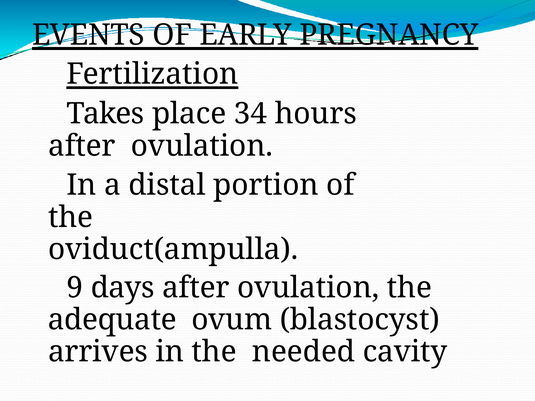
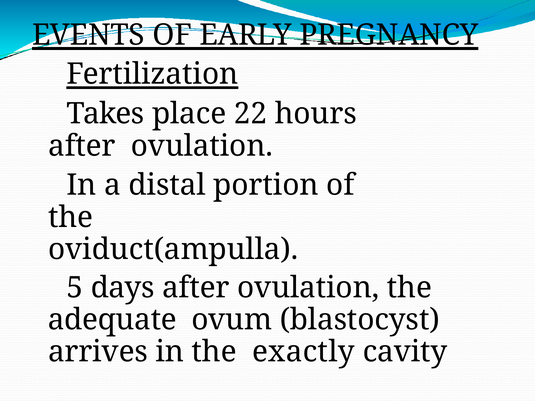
34: 34 -> 22
9: 9 -> 5
needed: needed -> exactly
